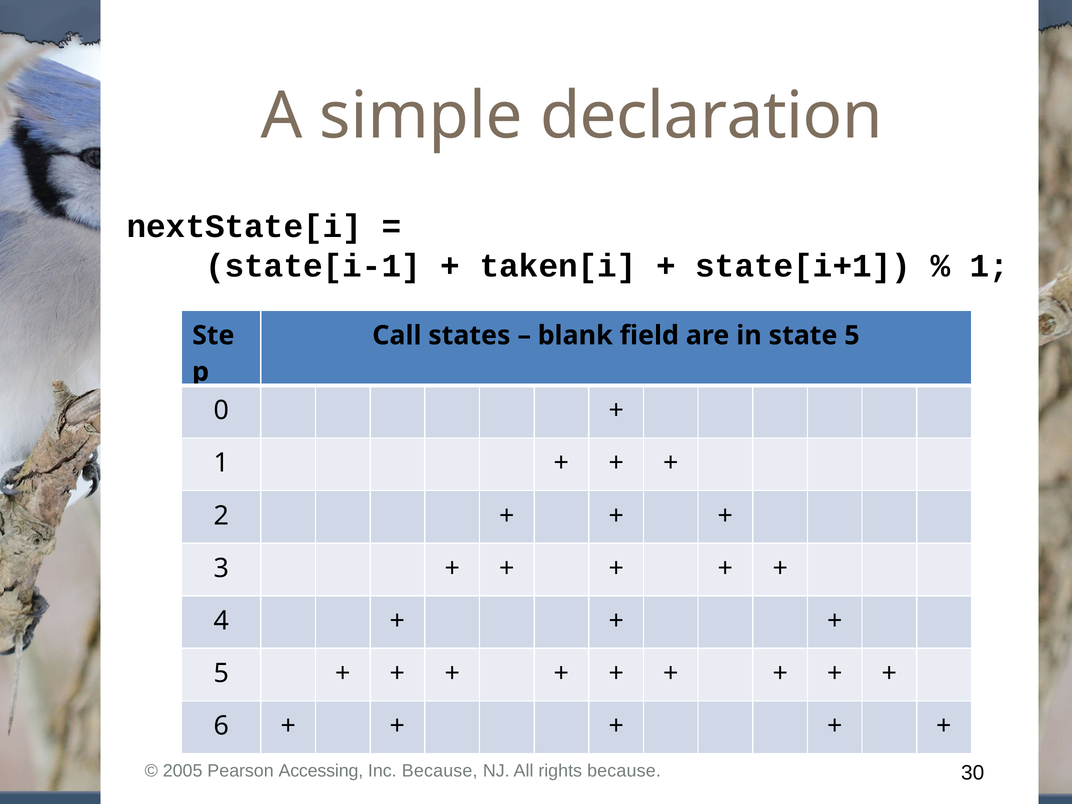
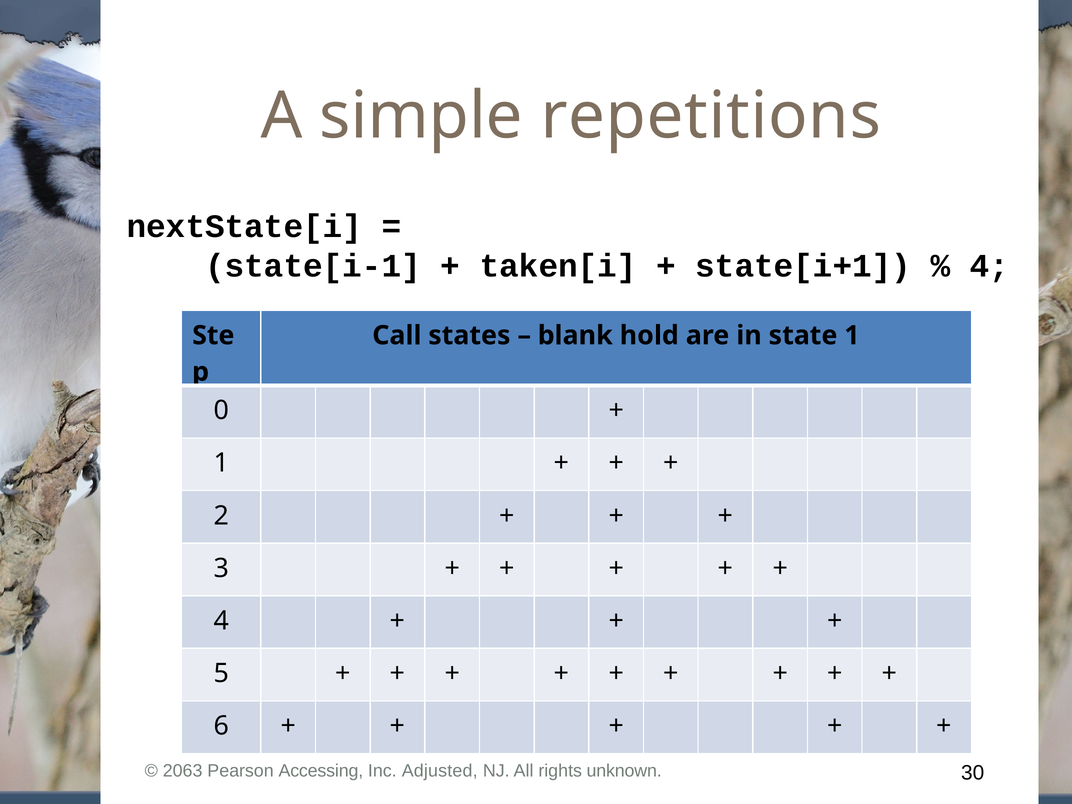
declaration: declaration -> repetitions
1 at (989, 266): 1 -> 4
field: field -> hold
state 5: 5 -> 1
2005: 2005 -> 2063
Inc Because: Because -> Adjusted
rights because: because -> unknown
